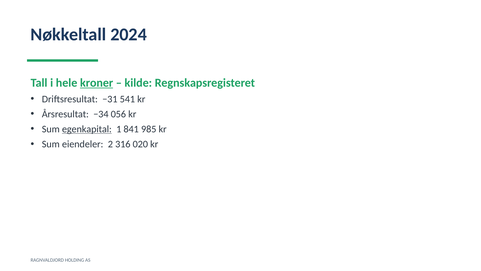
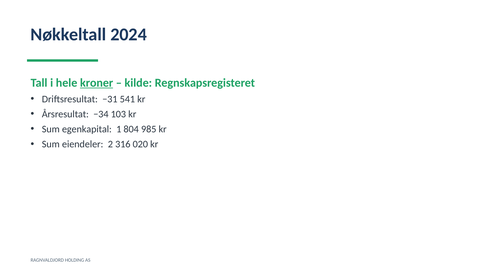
056: 056 -> 103
egenkapital underline: present -> none
841: 841 -> 804
